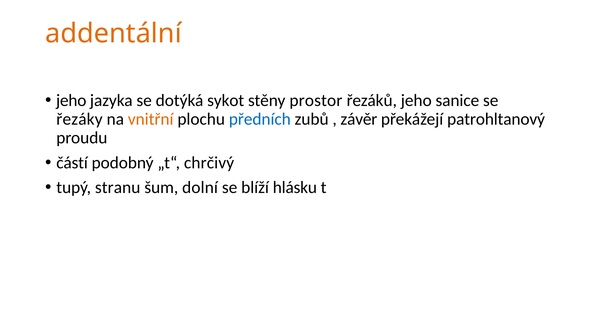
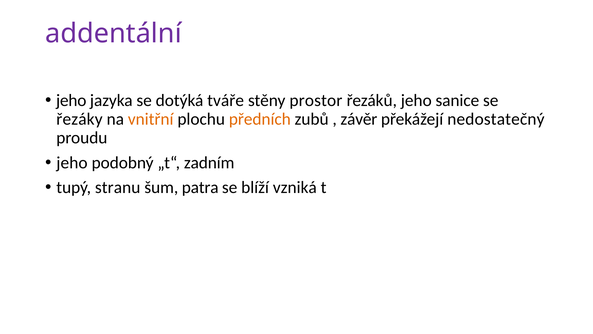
addentální colour: orange -> purple
sykot: sykot -> tváře
předních colour: blue -> orange
patrohltanový: patrohltanový -> nedostatečný
částí at (72, 162): částí -> jeho
chrčivý: chrčivý -> zadním
dolní: dolní -> patra
hlásku: hlásku -> vzniká
